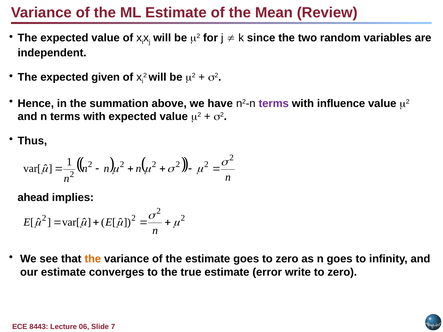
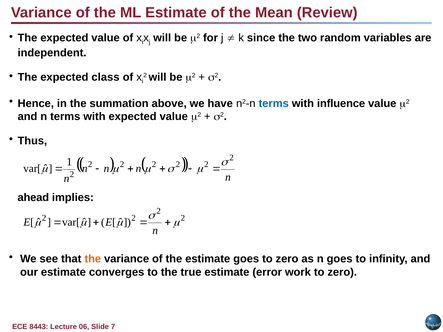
given: given -> class
terms at (274, 103) colour: purple -> blue
write: write -> work
